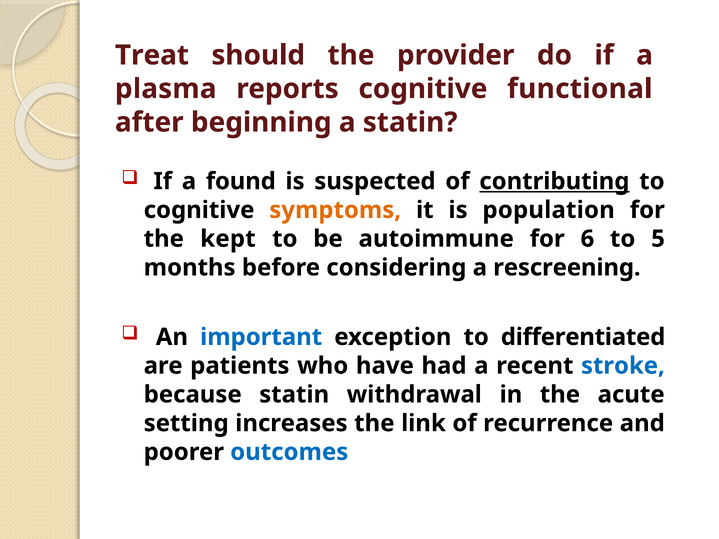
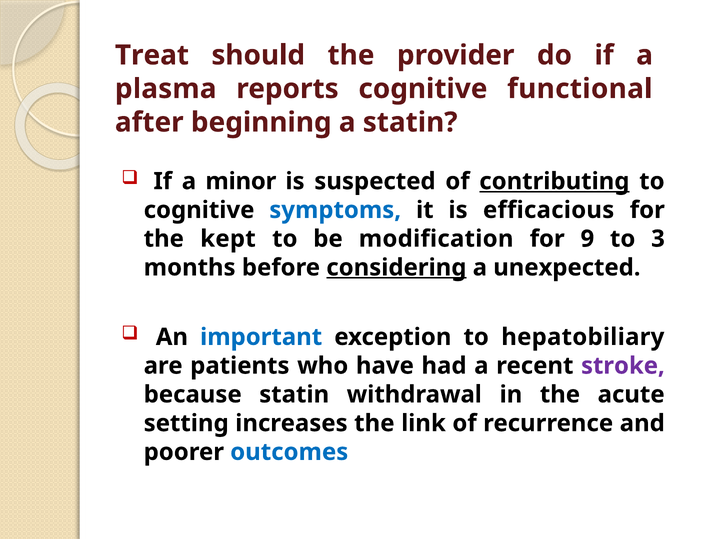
found: found -> minor
symptoms colour: orange -> blue
population: population -> efficacious
autoimmune: autoimmune -> modification
6: 6 -> 9
5: 5 -> 3
considering underline: none -> present
rescreening: rescreening -> unexpected
differentiated: differentiated -> hepatobiliary
stroke colour: blue -> purple
